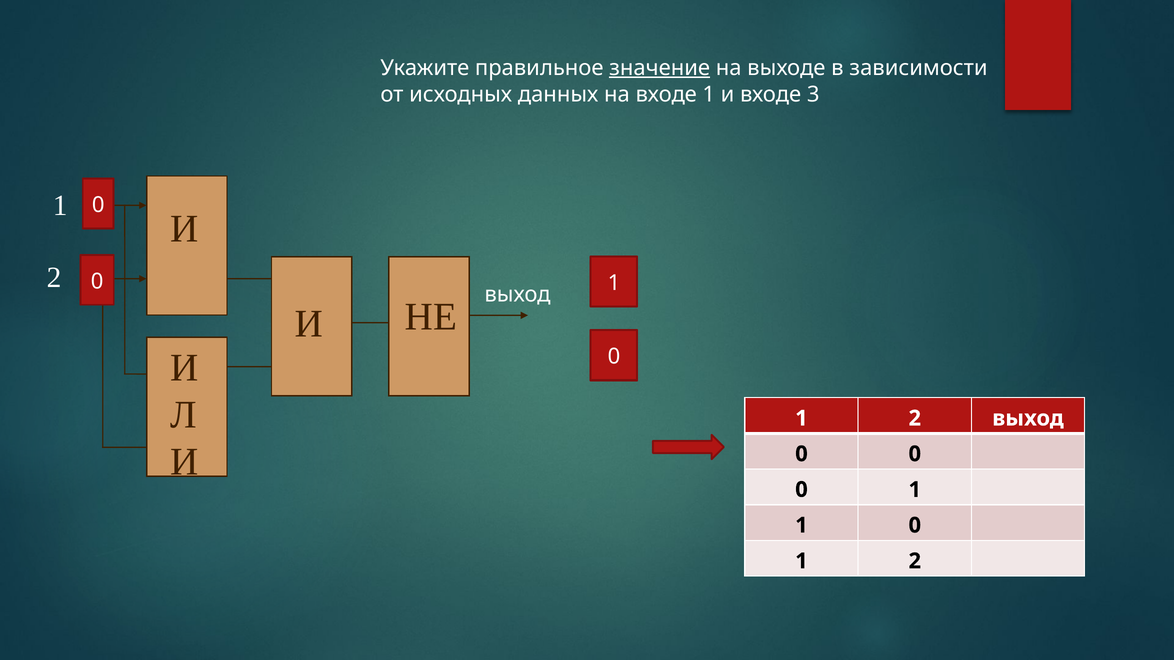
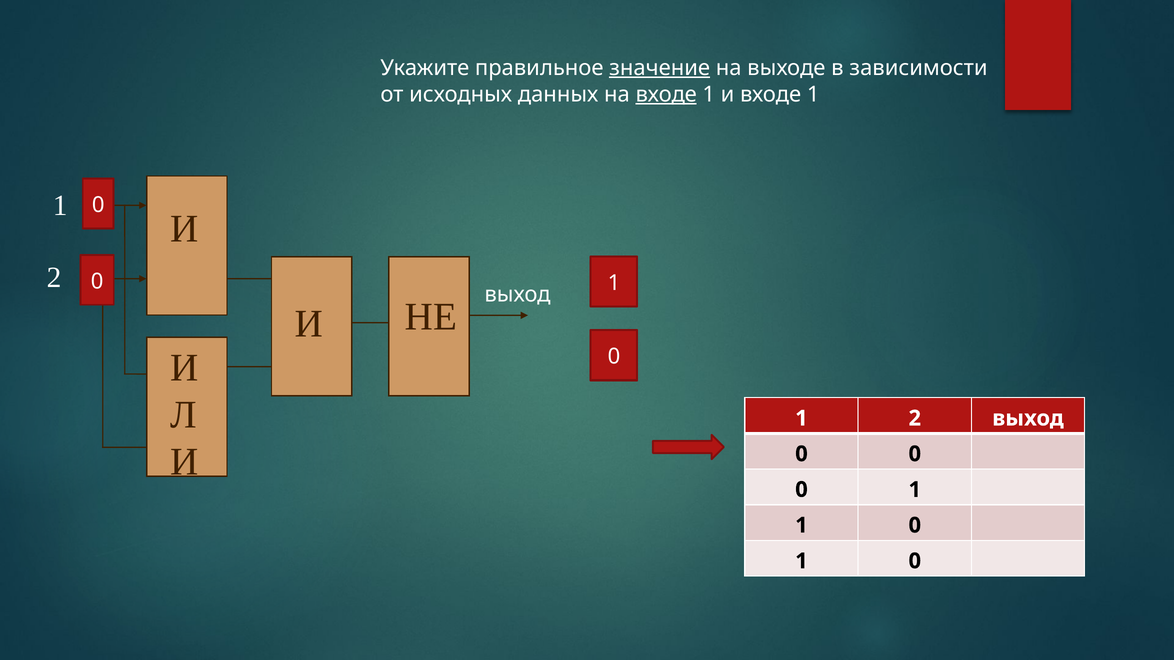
входе at (666, 94) underline: none -> present
и входе 3: 3 -> 1
2 at (915, 561): 2 -> 0
